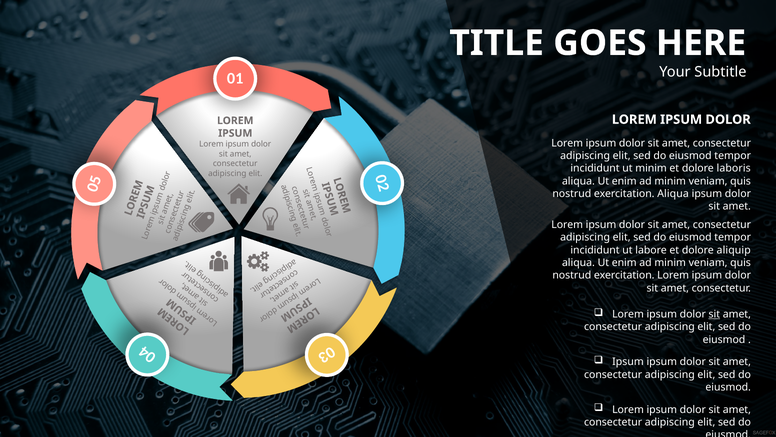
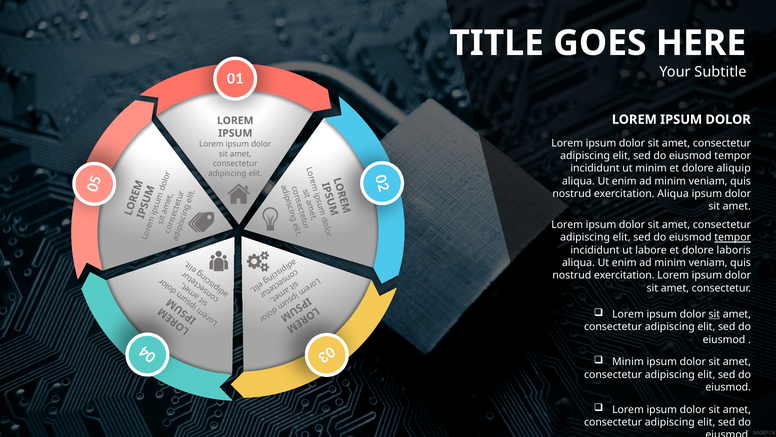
laboris: laboris -> aliquip
tempor at (733, 237) underline: none -> present
aliquip: aliquip -> laboris
Ipsum at (628, 362): Ipsum -> Minim
